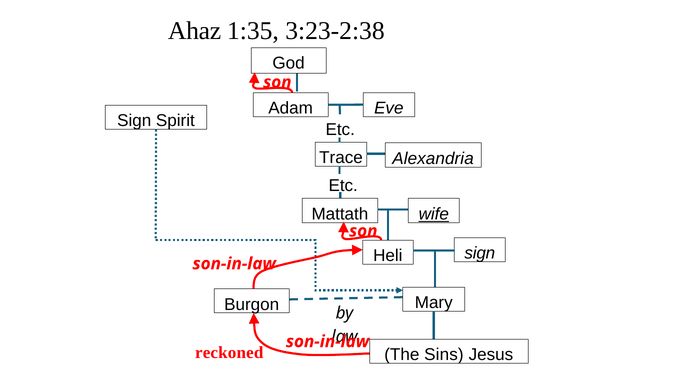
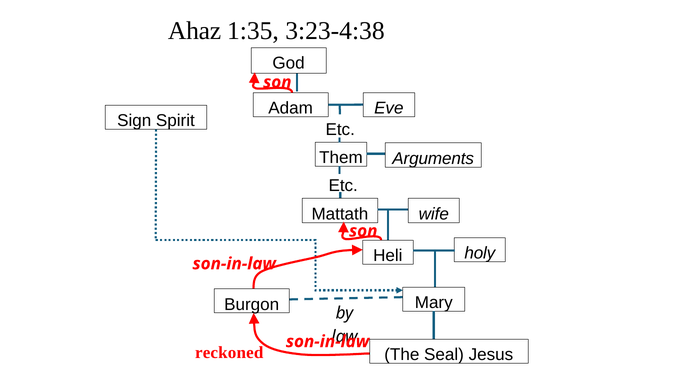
3:23-2:38: 3:23-2:38 -> 3:23-4:38
Trace: Trace -> Them
Alexandria: Alexandria -> Arguments
wife underline: present -> none
sign at (480, 253): sign -> holy
Sins: Sins -> Seal
